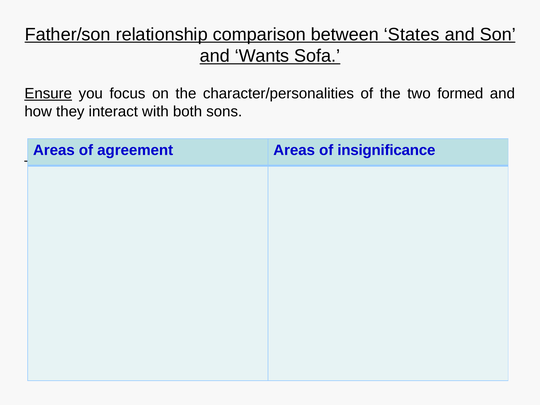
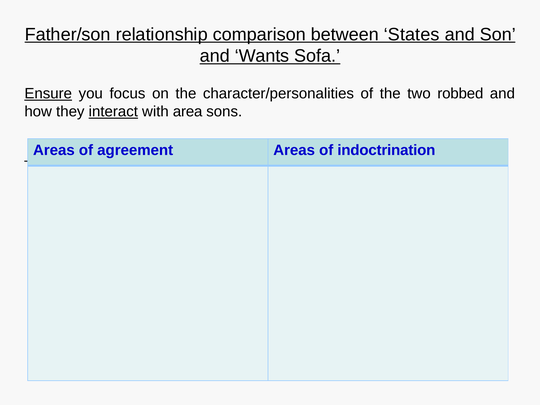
formed: formed -> robbed
interact underline: none -> present
both: both -> area
insignificance: insignificance -> indoctrination
